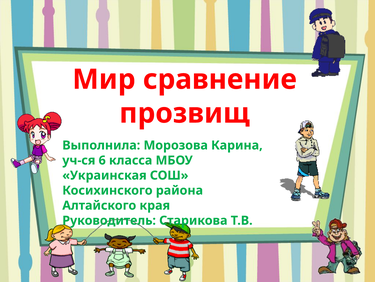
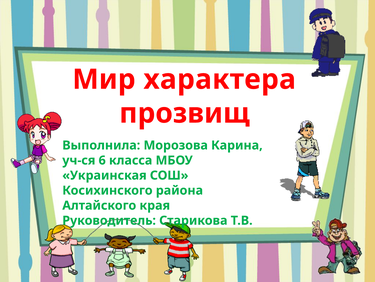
сравнение: сравнение -> характера
